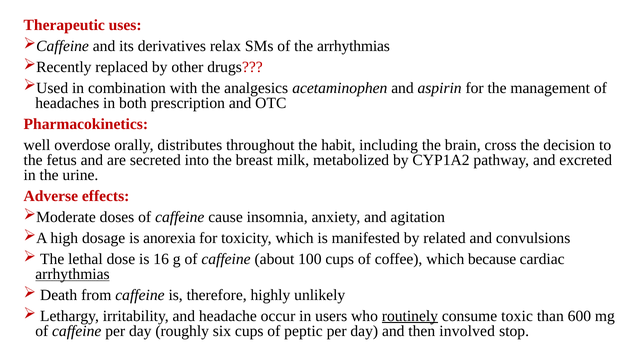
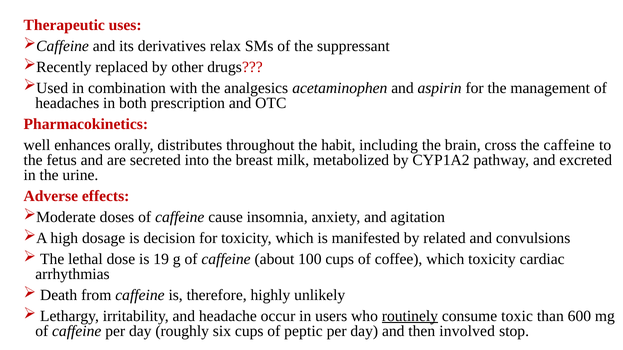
the arrhythmias: arrhythmias -> suppressant
overdose: overdose -> enhances
the decision: decision -> caffeine
anorexia: anorexia -> decision
16: 16 -> 19
which because: because -> toxicity
arrhythmias at (72, 274) underline: present -> none
